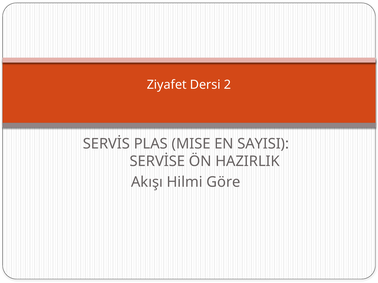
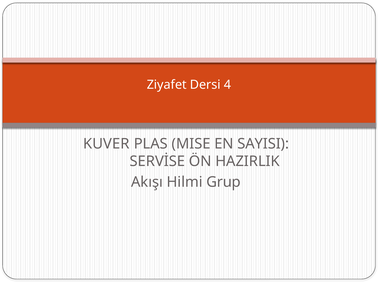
2: 2 -> 4
SERVİS: SERVİS -> KUVER
Göre: Göre -> Grup
